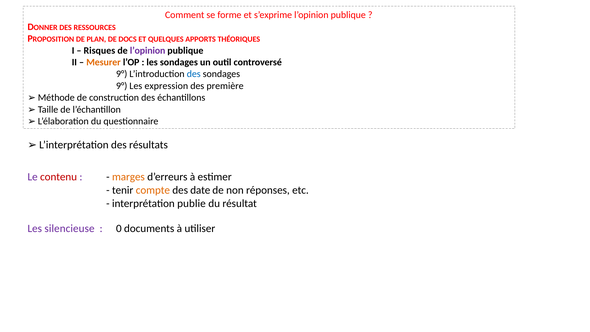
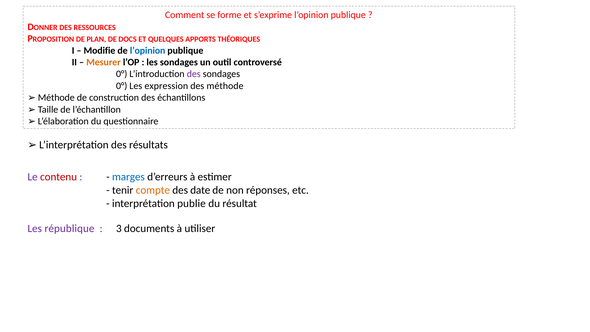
Risques: Risques -> Modifie
l’opinion at (148, 50) colour: purple -> blue
9° at (122, 74): 9° -> 0°
des at (194, 74) colour: blue -> purple
9° at (122, 86): 9° -> 0°
première: première -> méthode
marges colour: orange -> blue
silencieuse: silencieuse -> république
0: 0 -> 3
